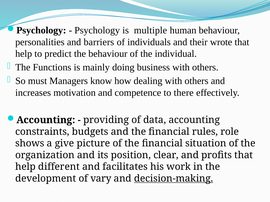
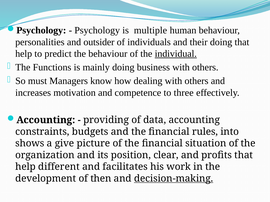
barriers: barriers -> outsider
their wrote: wrote -> doing
individual underline: none -> present
there: there -> three
role: role -> into
vary: vary -> then
